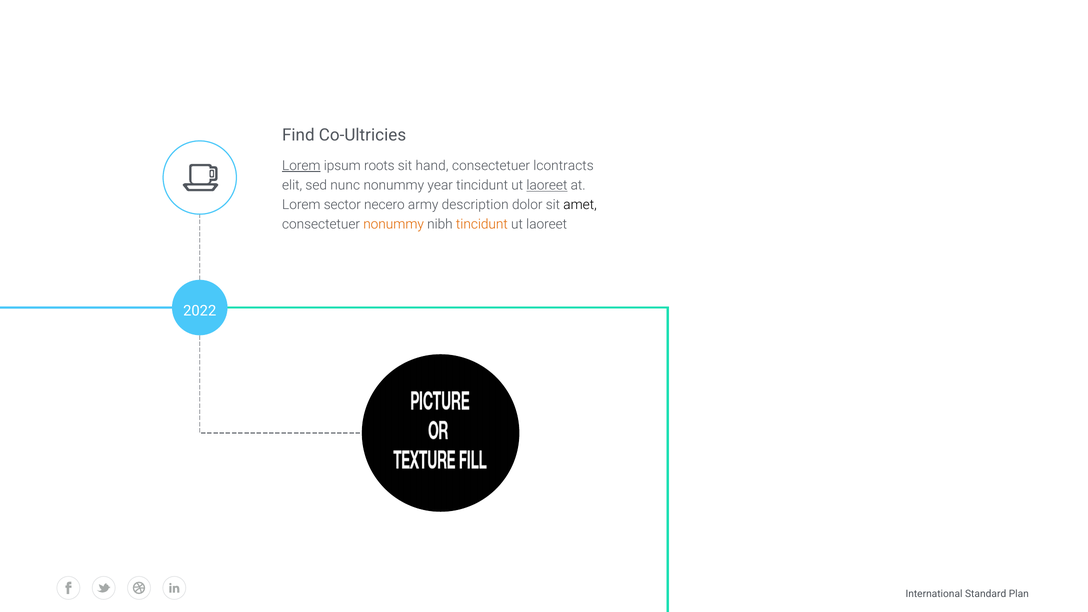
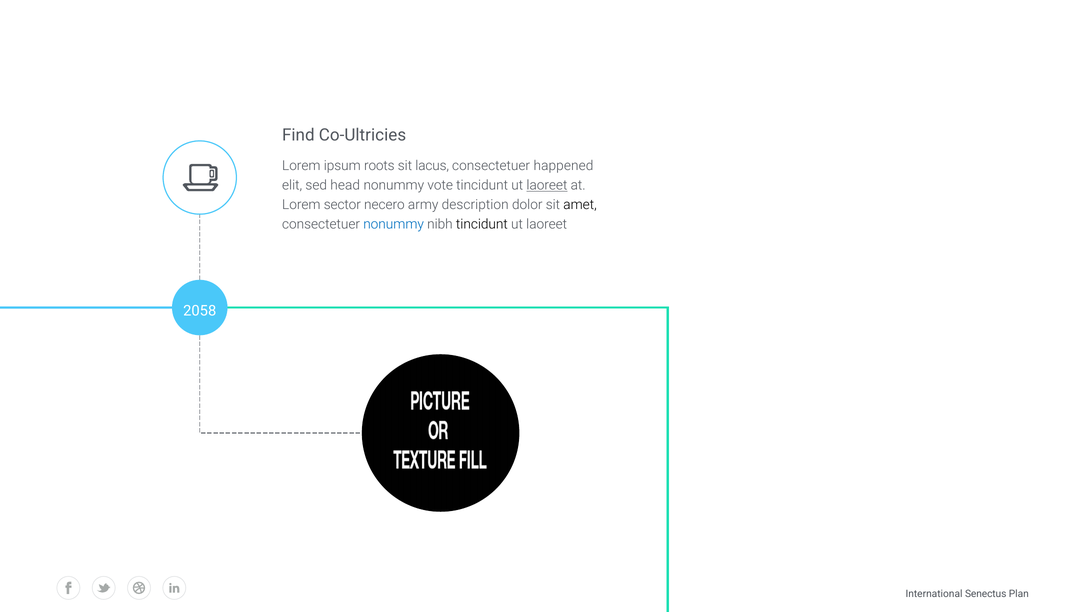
Lorem at (301, 166) underline: present -> none
hand: hand -> lacus
lcontracts: lcontracts -> happened
nunc: nunc -> head
year: year -> vote
nonummy at (394, 225) colour: orange -> blue
tincidunt at (482, 225) colour: orange -> black
2022: 2022 -> 2058
Standard: Standard -> Senectus
